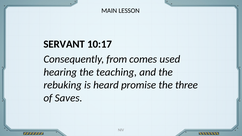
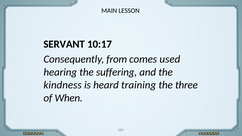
teaching: teaching -> suffering
rebuking: rebuking -> kindness
promise: promise -> training
Saves: Saves -> When
